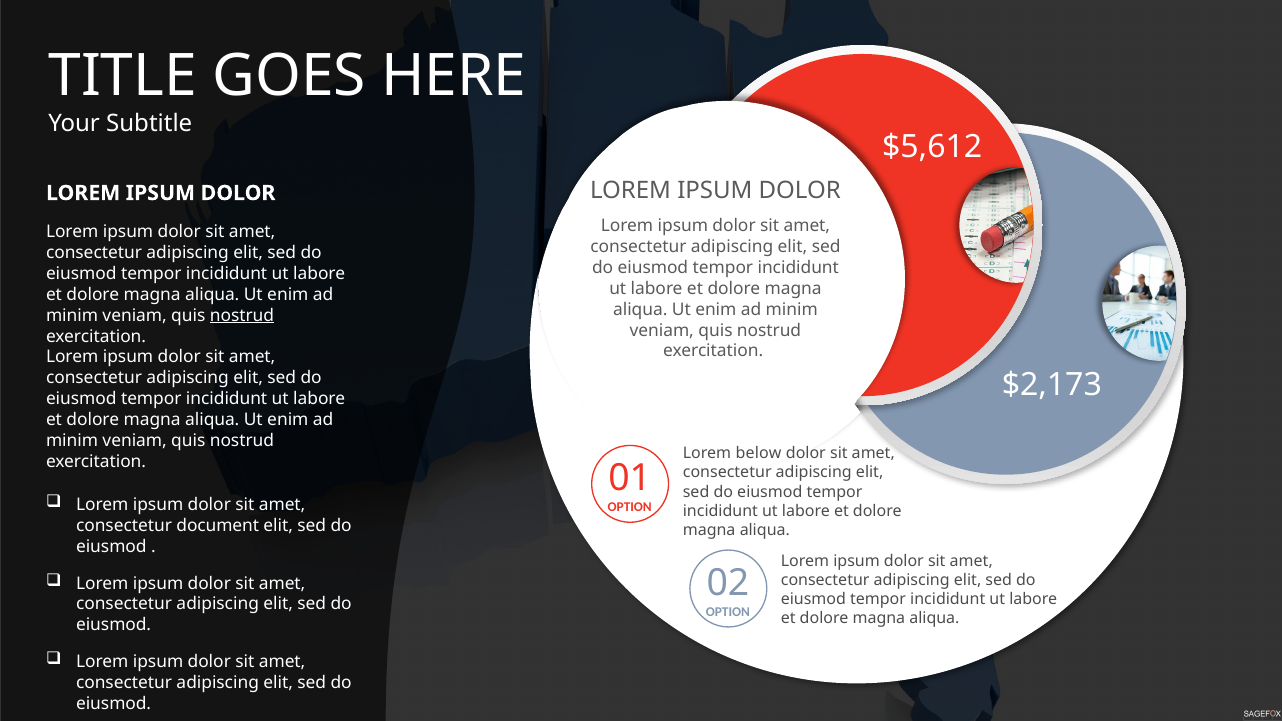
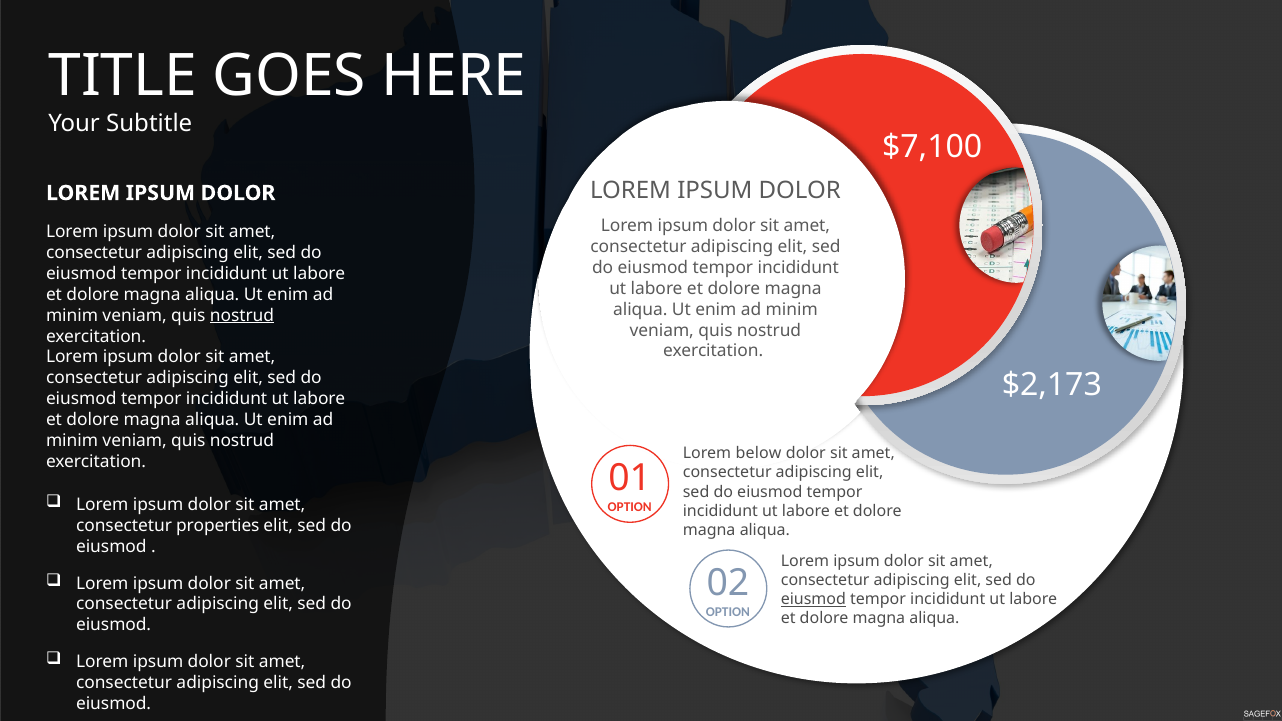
$5,612: $5,612 -> $7,100
document: document -> properties
eiusmod at (813, 599) underline: none -> present
